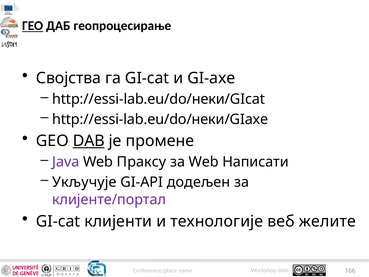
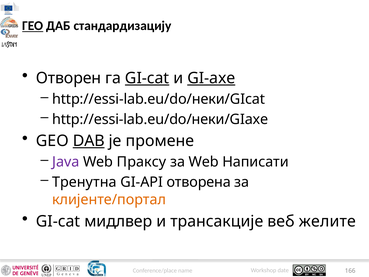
геопроцесирање: геопроцесирање -> стандардизацију
Својства: Својства -> Отворен
GI-cat at (147, 78) underline: none -> present
GI-axe underline: none -> present
Укључује: Укључује -> Тренутна
додељен: додељен -> отворена
клијенте/портал colour: purple -> orange
клијенти: клијенти -> мидлвер
технологије: технологије -> трансакције
